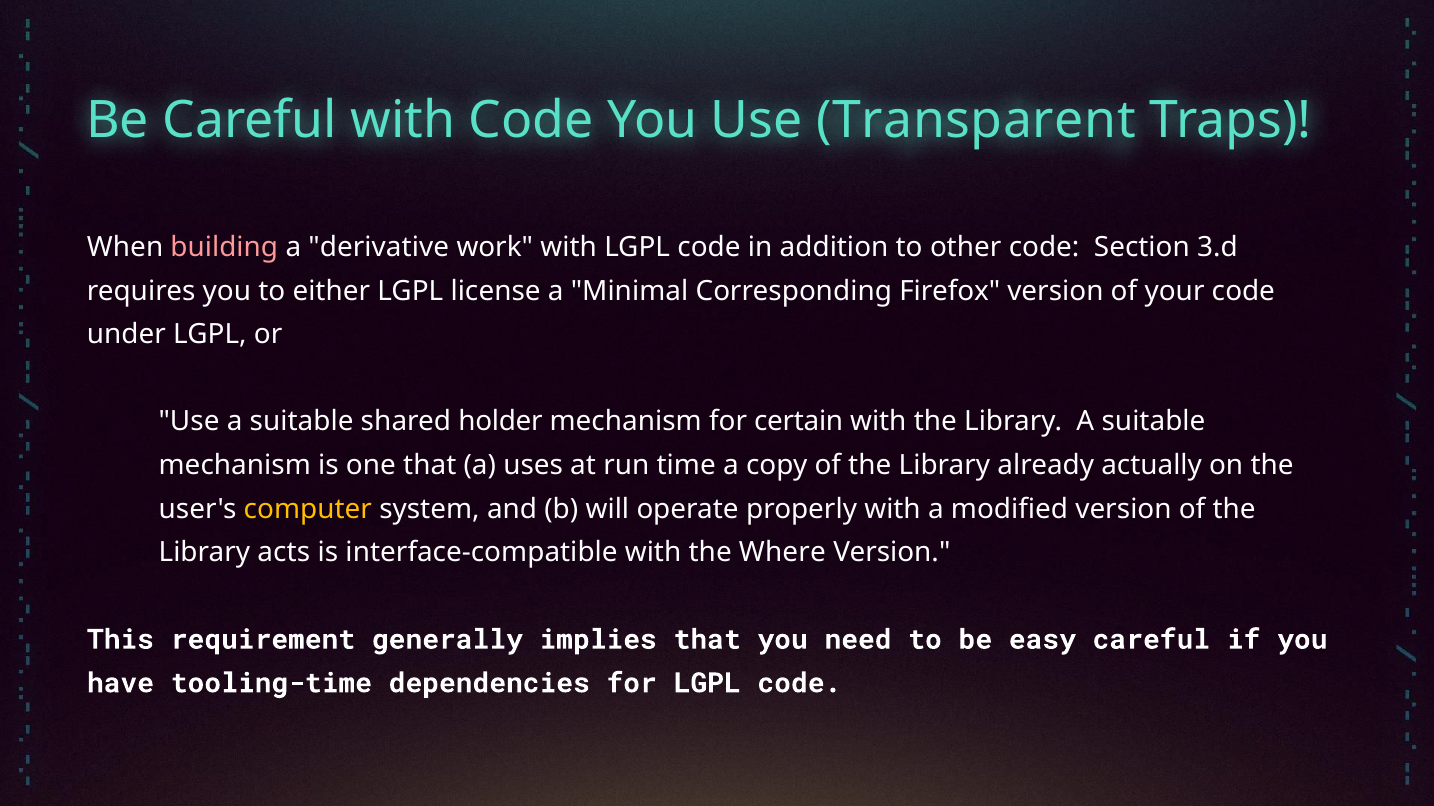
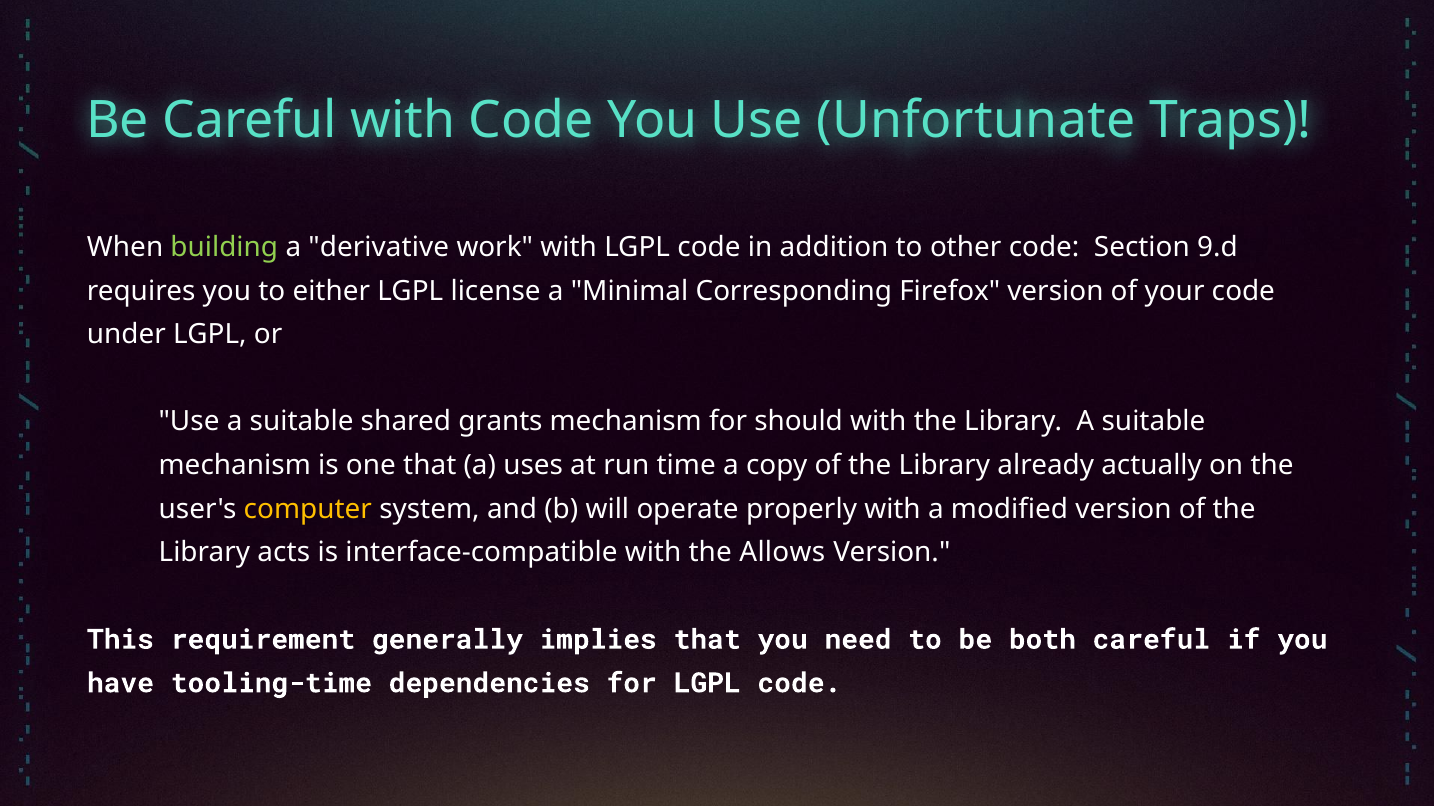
Transparent: Transparent -> Unfortunate
building colour: pink -> light green
3.d: 3.d -> 9.d
holder: holder -> grants
certain: certain -> should
Where: Where -> Allows
easy: easy -> both
